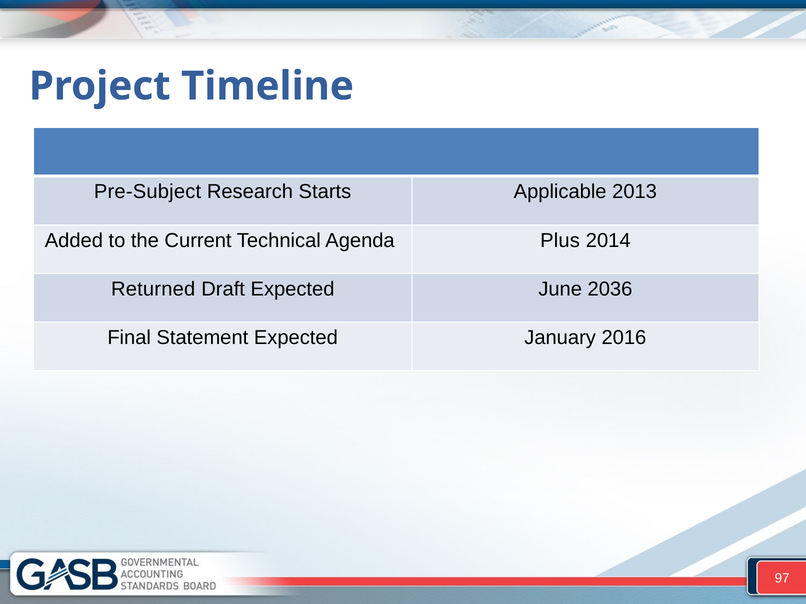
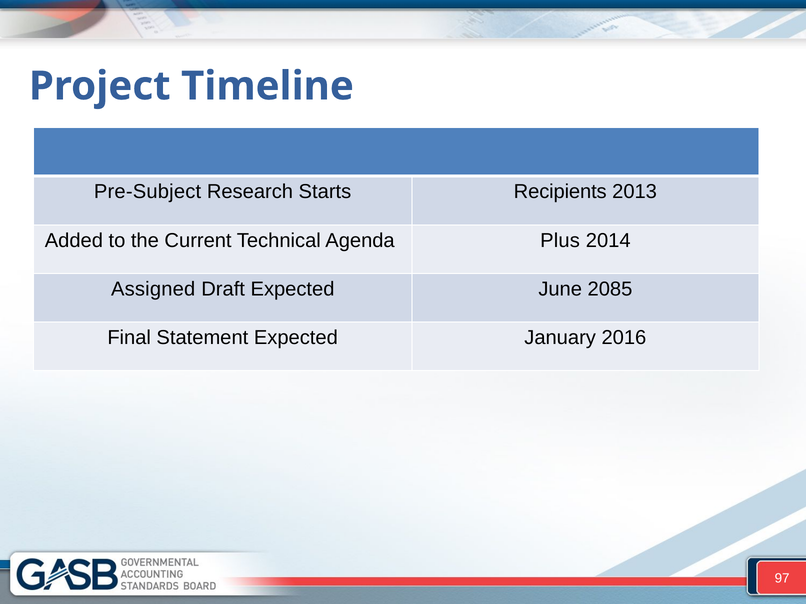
Applicable: Applicable -> Recipients
Returned: Returned -> Assigned
2036: 2036 -> 2085
